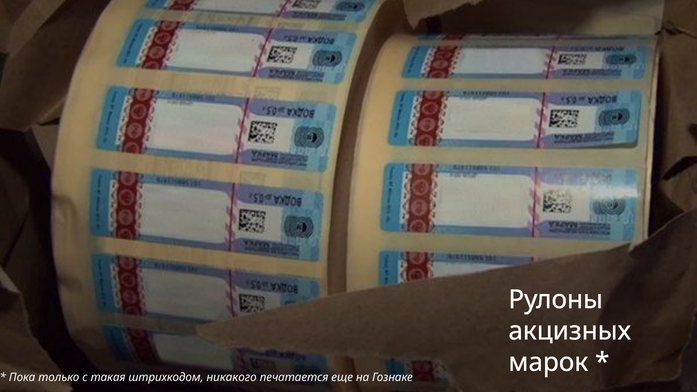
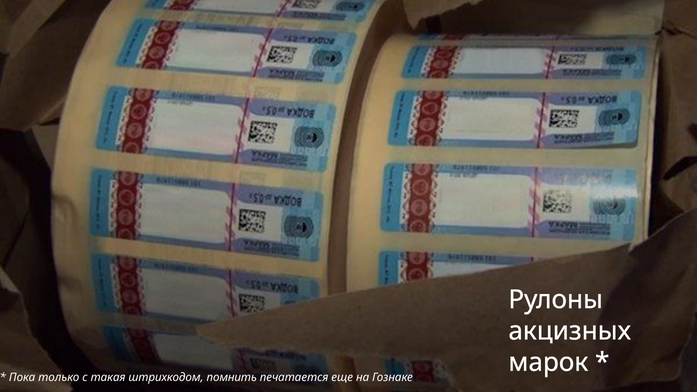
никакого: никакого -> помнить
